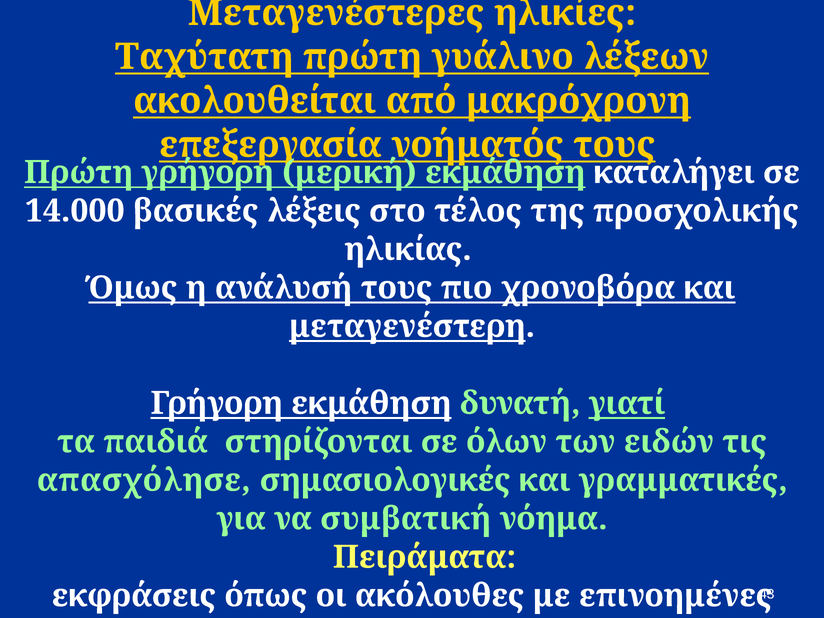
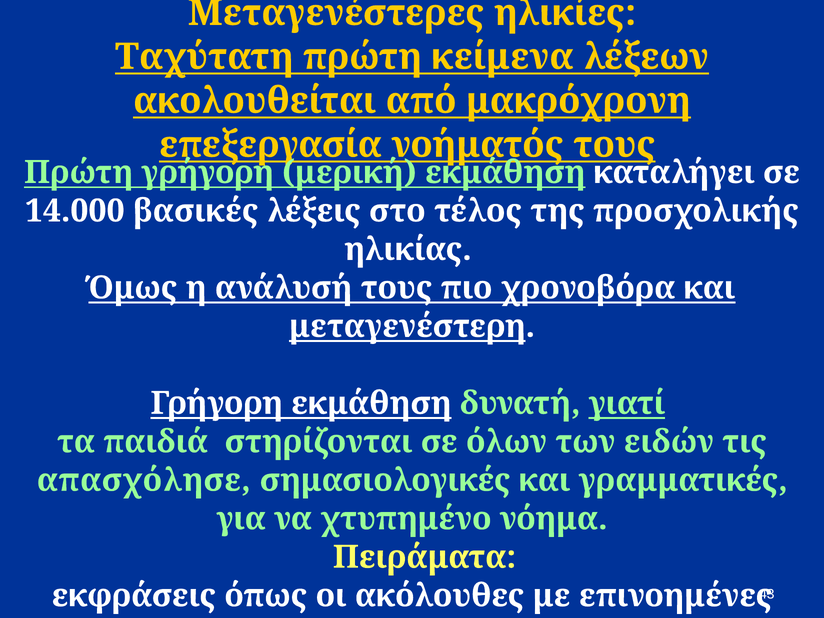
γυάλινο: γυάλινο -> κείμενα
συμβατική: συμβατική -> χτυπημένο
